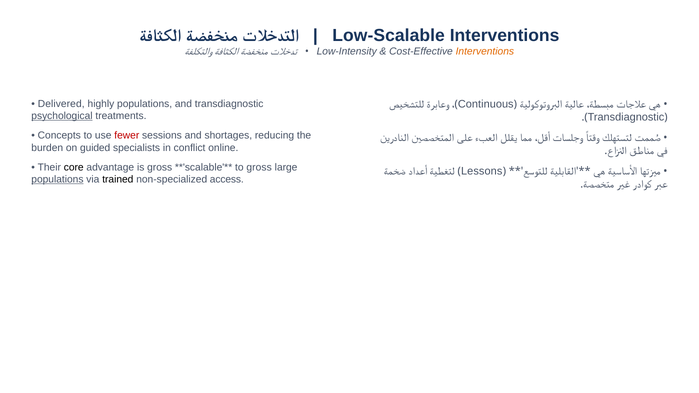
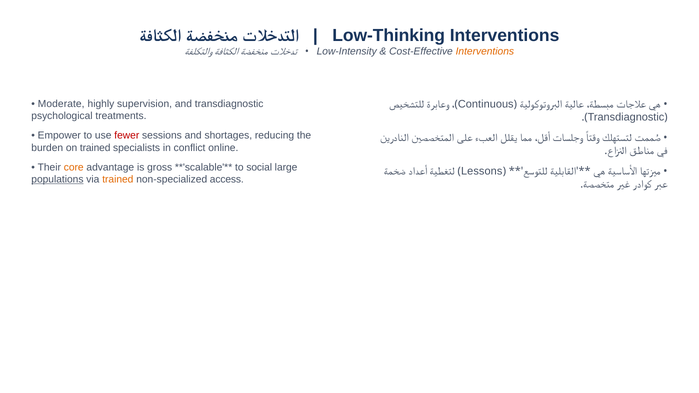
Low-Scalable: Low-Scalable -> Low-Thinking
Delivered: Delivered -> Moderate
highly populations: populations -> supervision
psychological underline: present -> none
Concepts: Concepts -> Empower
on guided: guided -> trained
core colour: black -> orange
to gross: gross -> social
trained at (118, 180) colour: black -> orange
